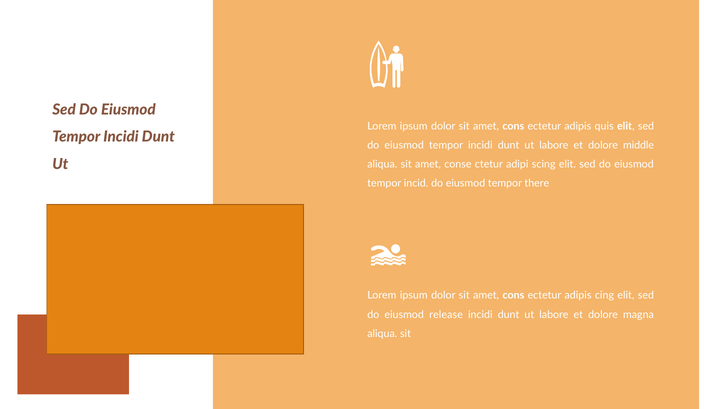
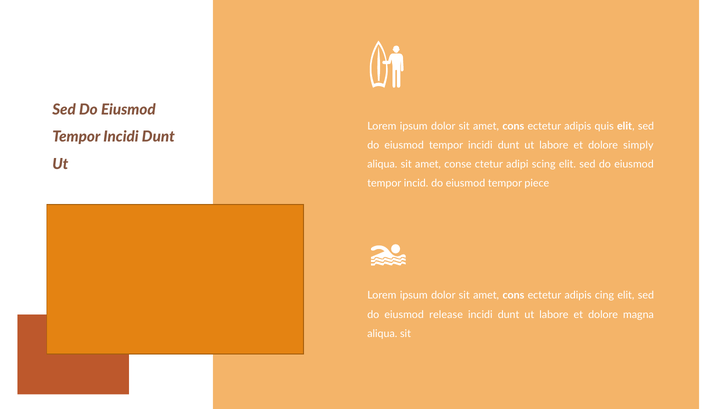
middle: middle -> simply
there: there -> piece
